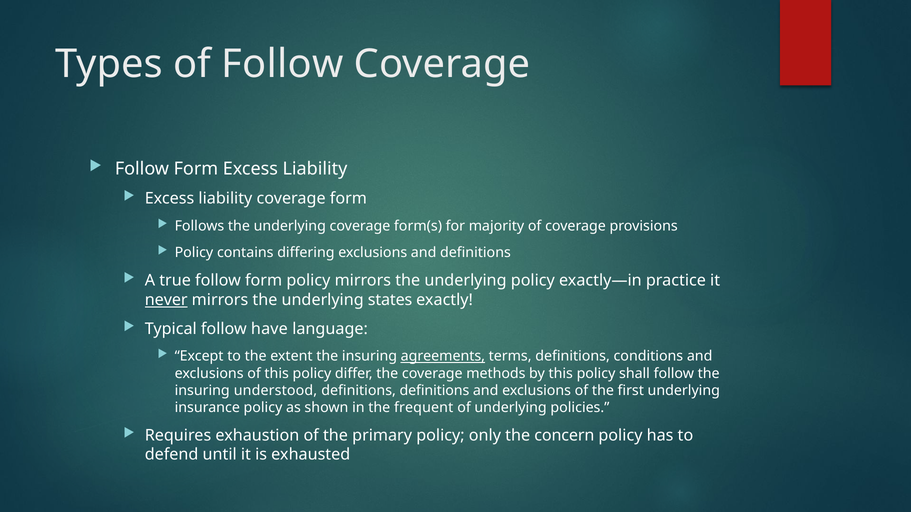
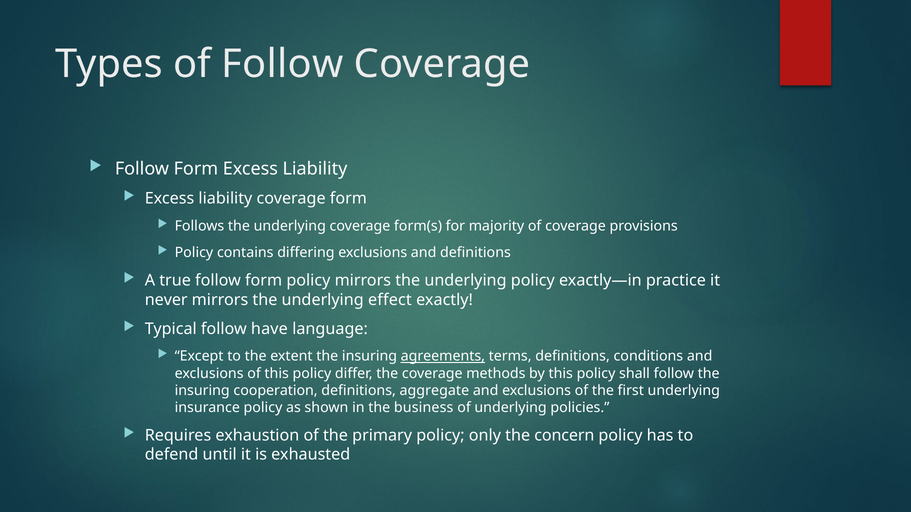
never underline: present -> none
states: states -> effect
understood: understood -> cooperation
definitions definitions: definitions -> aggregate
frequent: frequent -> business
